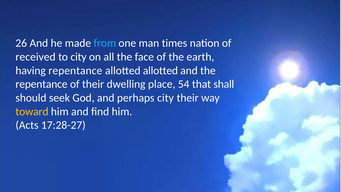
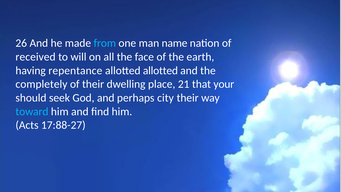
times: times -> name
to city: city -> will
repentance at (42, 84): repentance -> completely
54: 54 -> 21
shall: shall -> your
toward colour: yellow -> light blue
17:28-27: 17:28-27 -> 17:88-27
